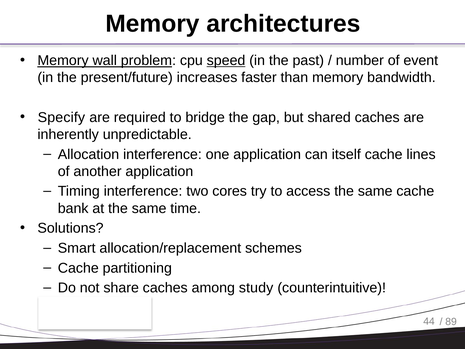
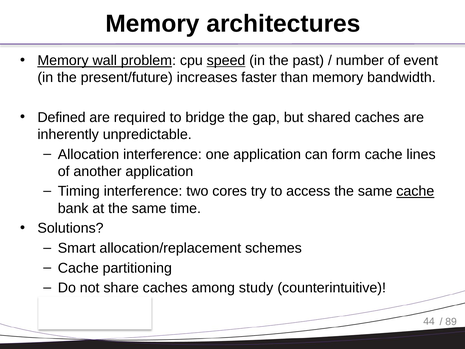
Specify: Specify -> Defined
itself: itself -> form
cache at (415, 191) underline: none -> present
